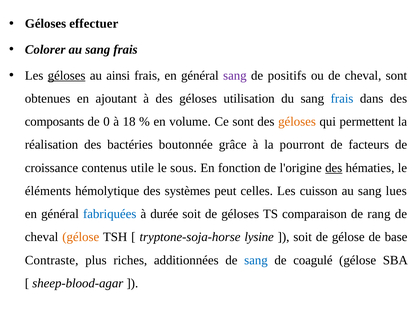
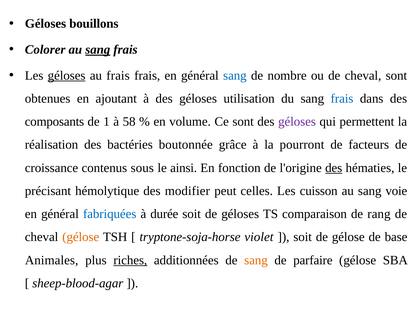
effectuer: effectuer -> bouillons
sang at (98, 50) underline: none -> present
au ainsi: ainsi -> frais
sang at (235, 75) colour: purple -> blue
positifs: positifs -> nombre
0: 0 -> 1
18: 18 -> 58
géloses at (297, 122) colour: orange -> purple
utile: utile -> sous
sous: sous -> ainsi
éléments: éléments -> précisant
systèmes: systèmes -> modifier
lues: lues -> voie
lysine: lysine -> violet
Contraste: Contraste -> Animales
riches underline: none -> present
sang at (256, 260) colour: blue -> orange
coagulé: coagulé -> parfaire
